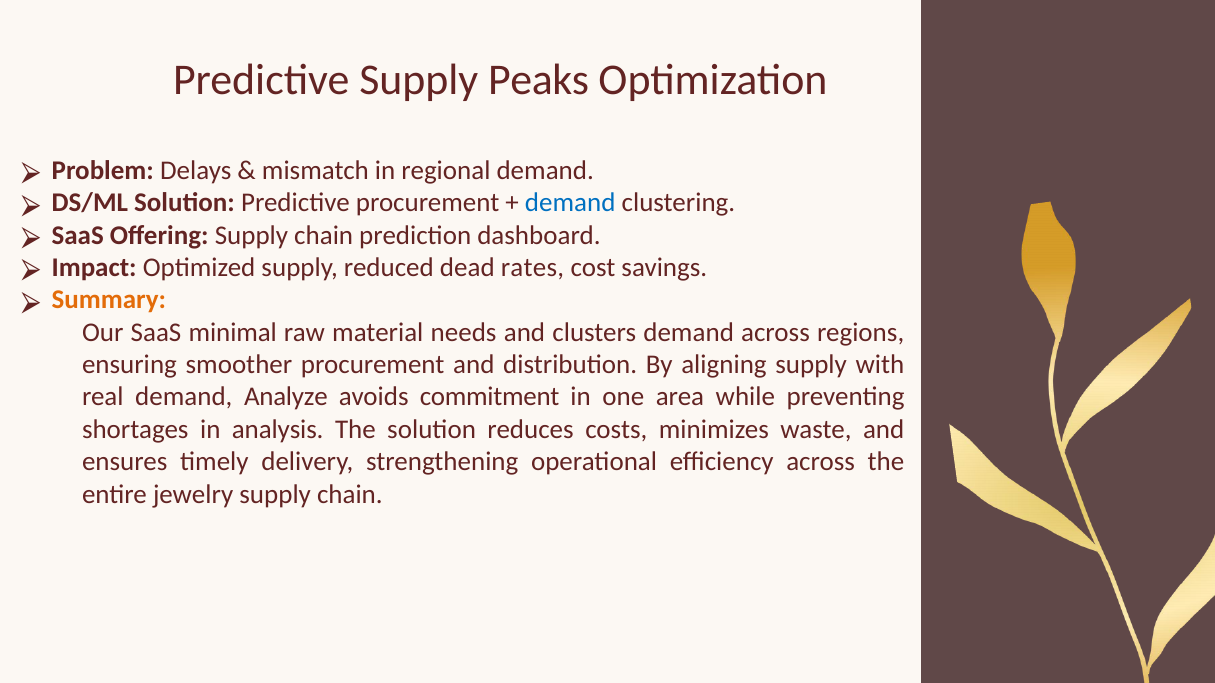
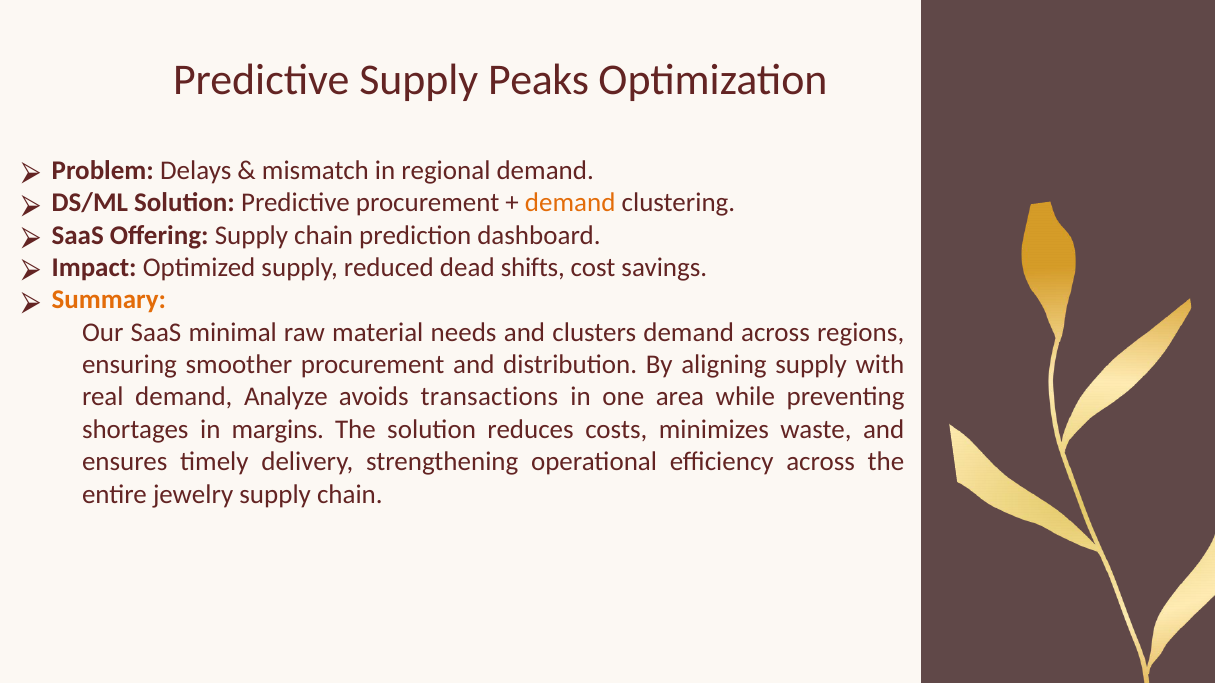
demand at (570, 203) colour: blue -> orange
rates: rates -> shifts
commitment: commitment -> transactions
analysis: analysis -> margins
